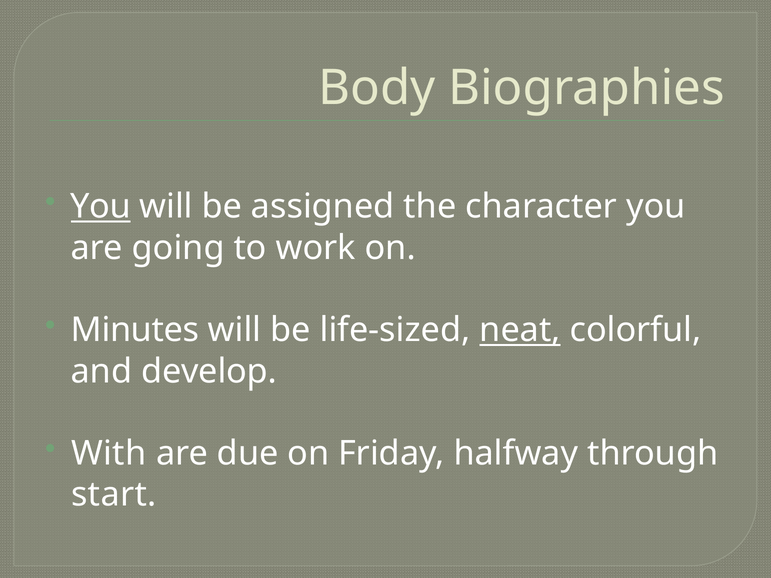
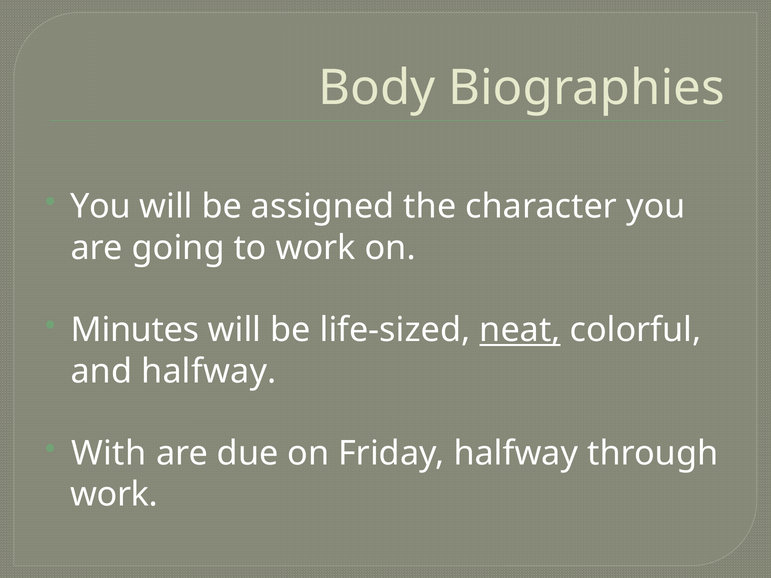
You at (101, 207) underline: present -> none
and develop: develop -> halfway
start at (114, 495): start -> work
